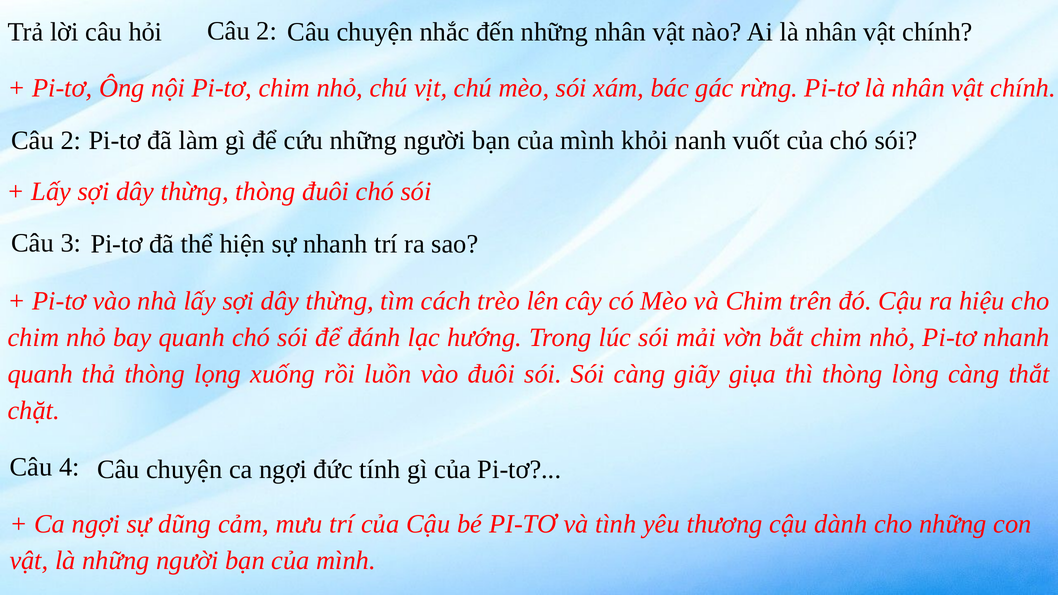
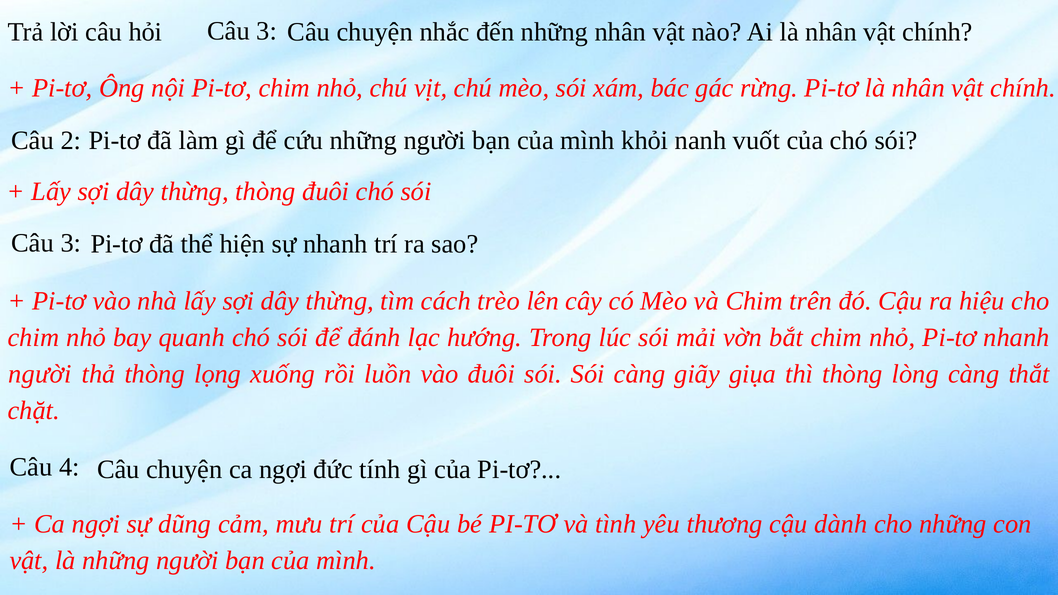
hỏi Câu 2: 2 -> 3
quanh at (40, 374): quanh -> người
